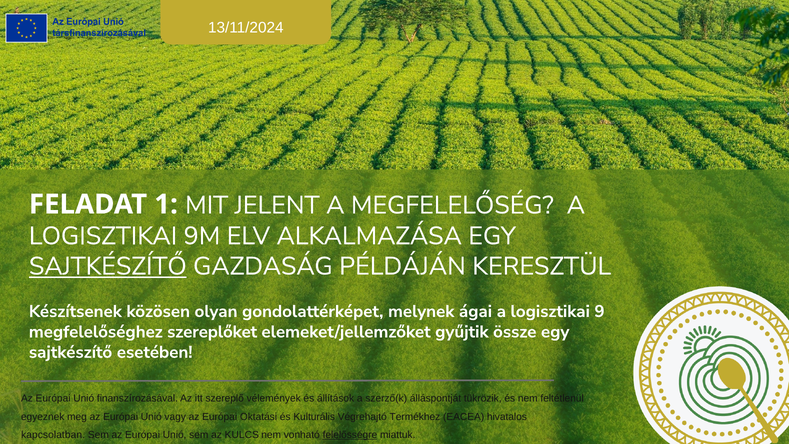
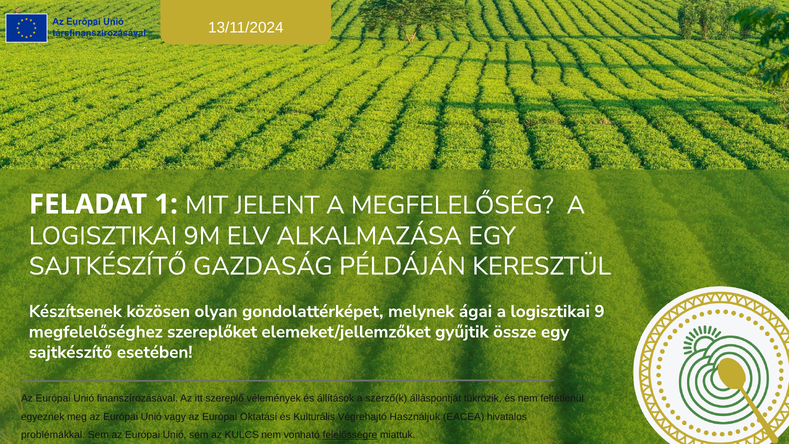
SAJTKÉSZÍTŐ at (108, 266) underline: present -> none
Termékhez: Termékhez -> Használjuk
kapcsolatban: kapcsolatban -> problémákkal
